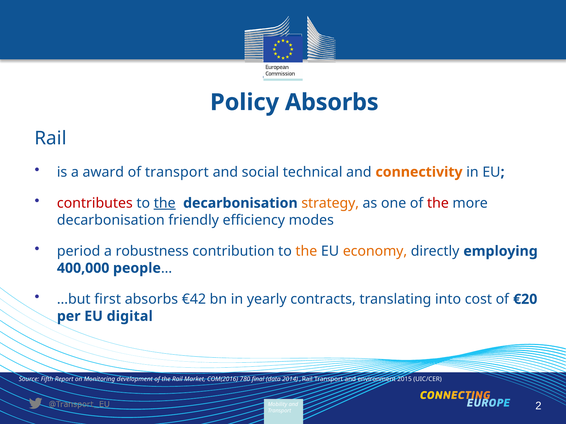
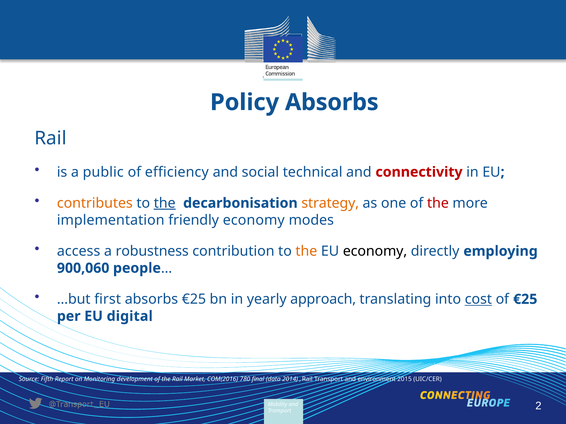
award: award -> public
of transport: transport -> efficiency
connectivity colour: orange -> red
contributes colour: red -> orange
decarbonisation at (111, 220): decarbonisation -> implementation
friendly efficiency: efficiency -> economy
period: period -> access
economy at (375, 251) colour: orange -> black
400,000: 400,000 -> 900,060
absorbs €42: €42 -> €25
contracts: contracts -> approach
cost underline: none -> present
of €20: €20 -> €25
